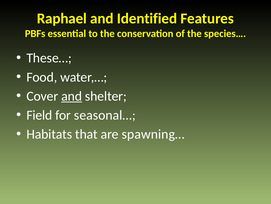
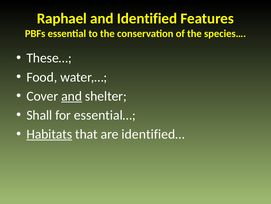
Field: Field -> Shall
seasonal…: seasonal… -> essential…
Habitats underline: none -> present
spawning…: spawning… -> identified…
